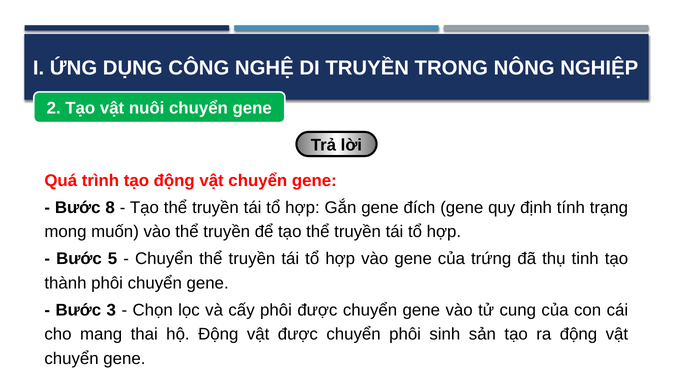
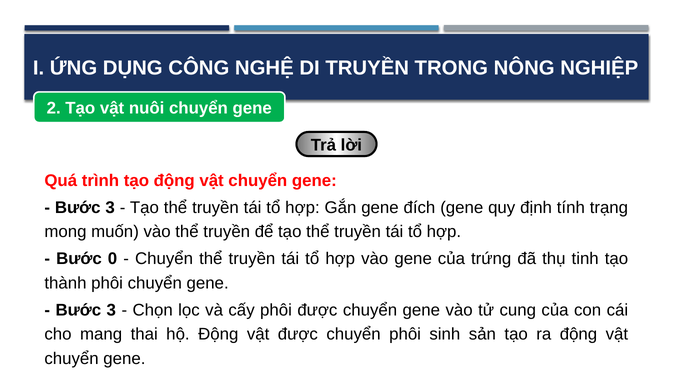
8 at (110, 207): 8 -> 3
5: 5 -> 0
